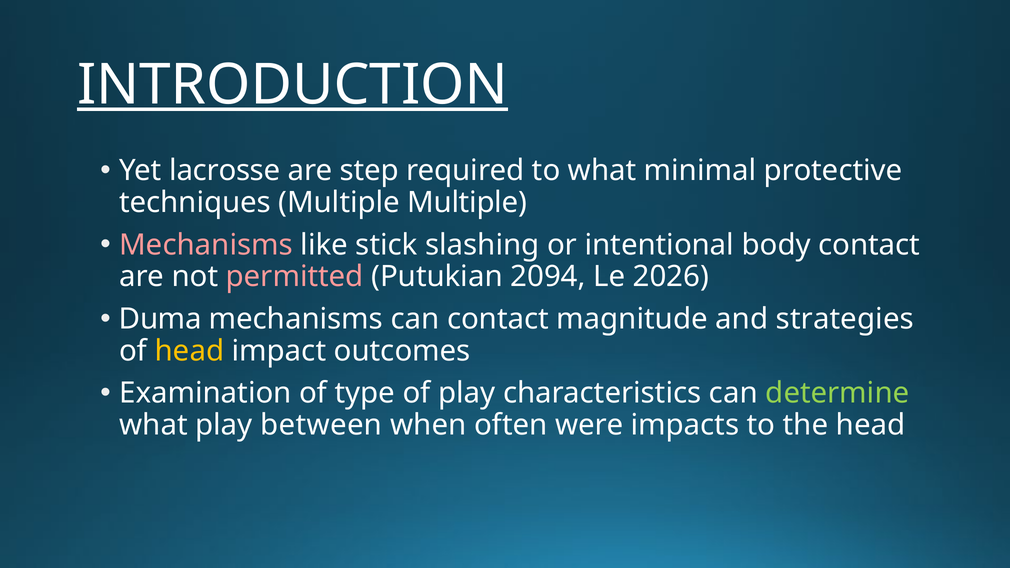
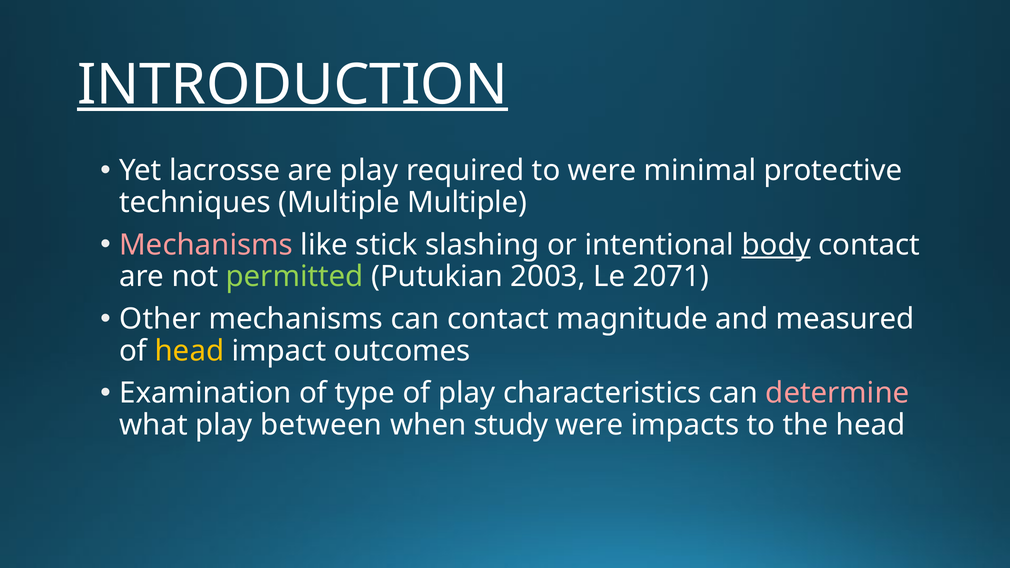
are step: step -> play
to what: what -> were
body underline: none -> present
permitted colour: pink -> light green
2094: 2094 -> 2003
2026: 2026 -> 2071
Duma: Duma -> Other
strategies: strategies -> measured
determine colour: light green -> pink
often: often -> study
